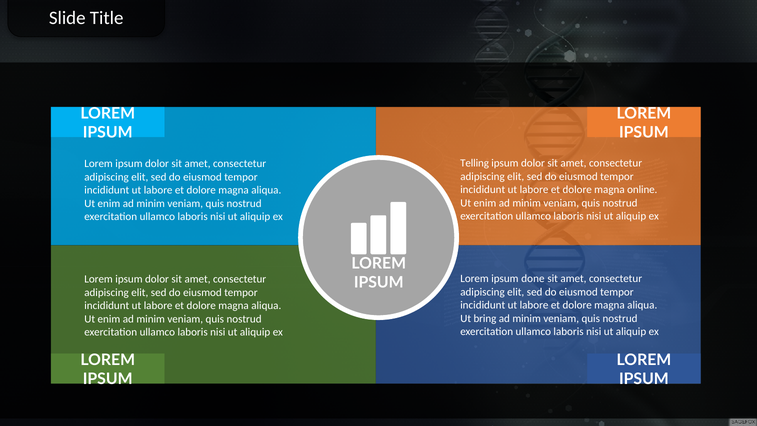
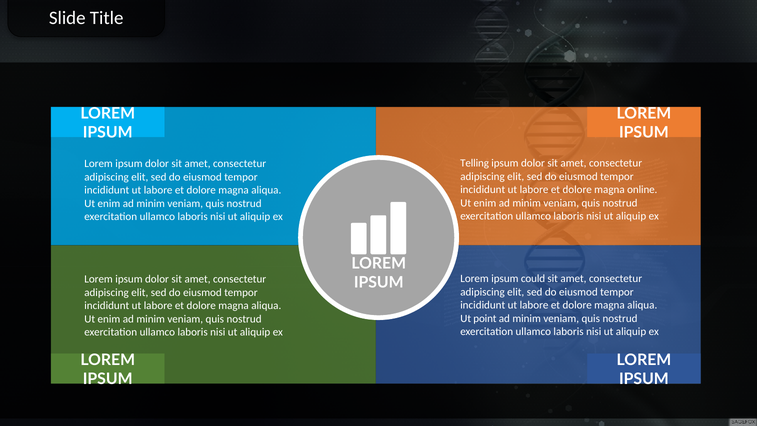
done: done -> could
bring: bring -> point
